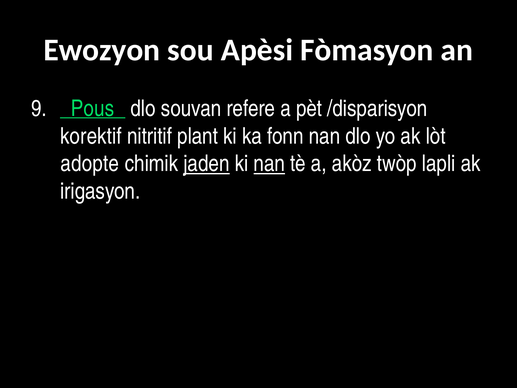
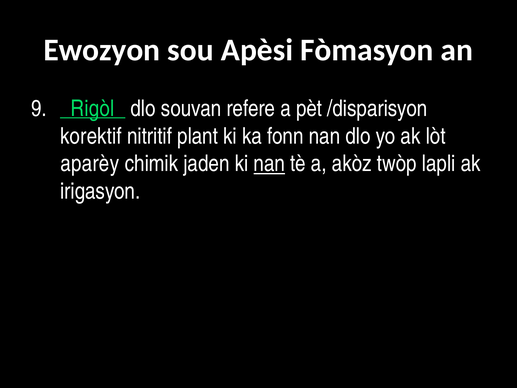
Pous: Pous -> Rigòl
adopte: adopte -> aparèy
jaden underline: present -> none
